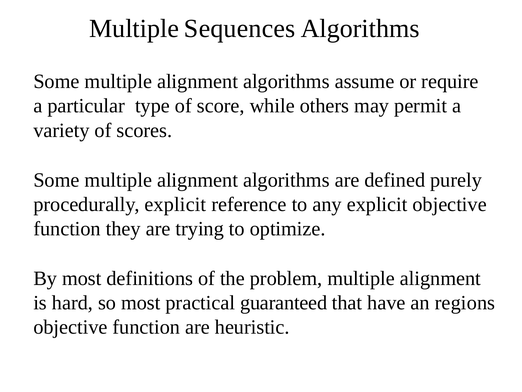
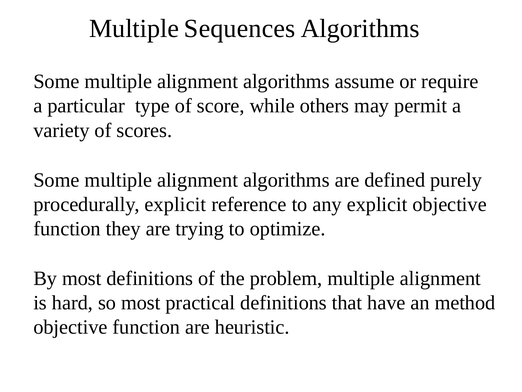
practical guaranteed: guaranteed -> definitions
regions: regions -> method
